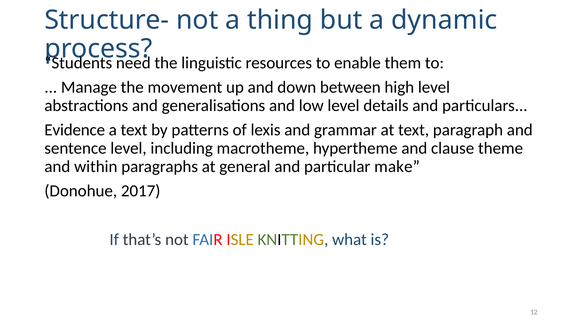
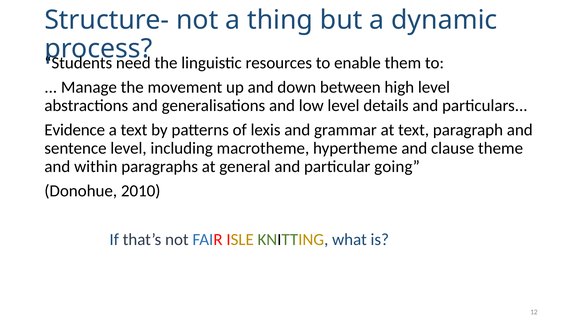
make: make -> going
2017: 2017 -> 2010
